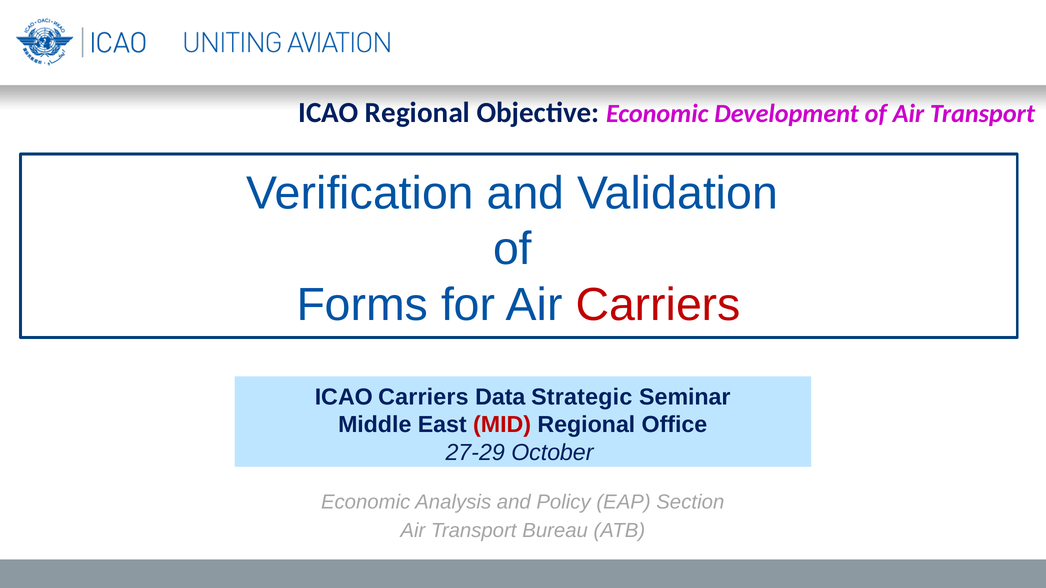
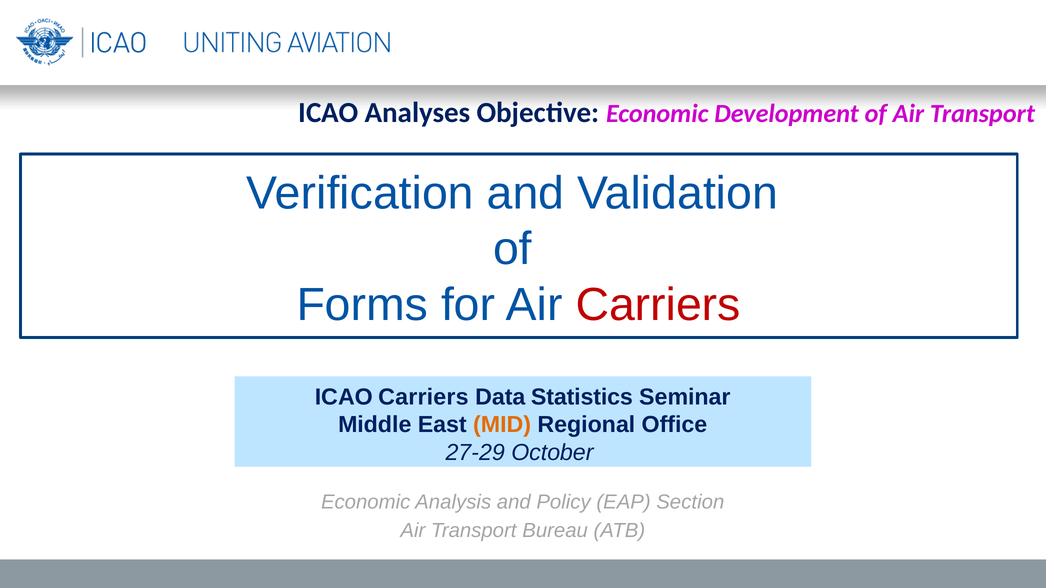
ICAO Regional: Regional -> Analyses
Strategic: Strategic -> Statistics
MID colour: red -> orange
